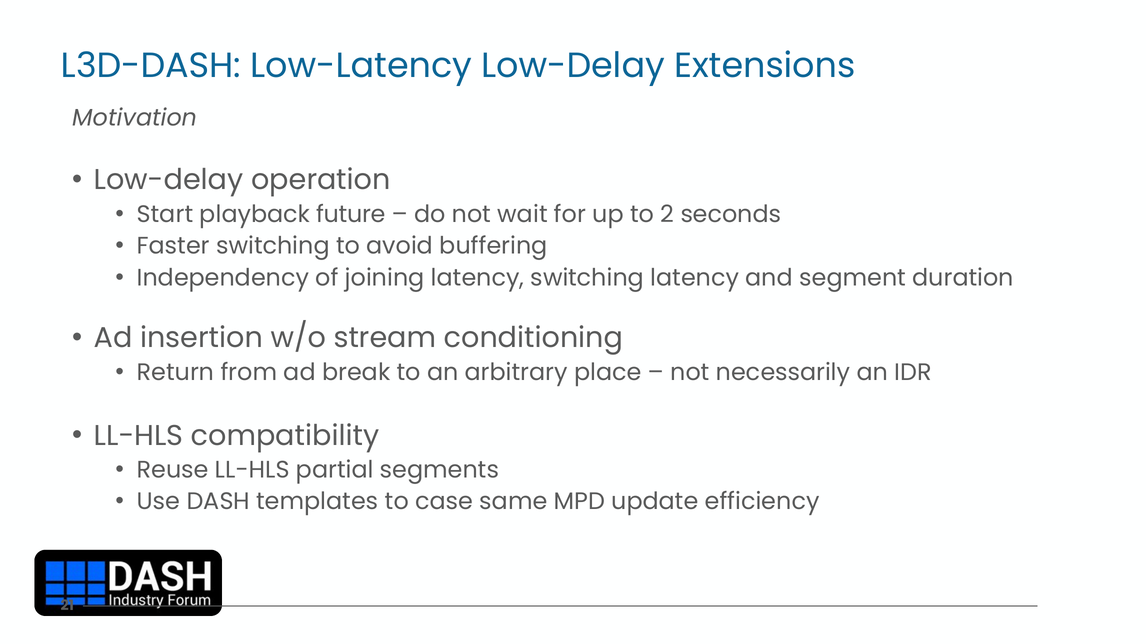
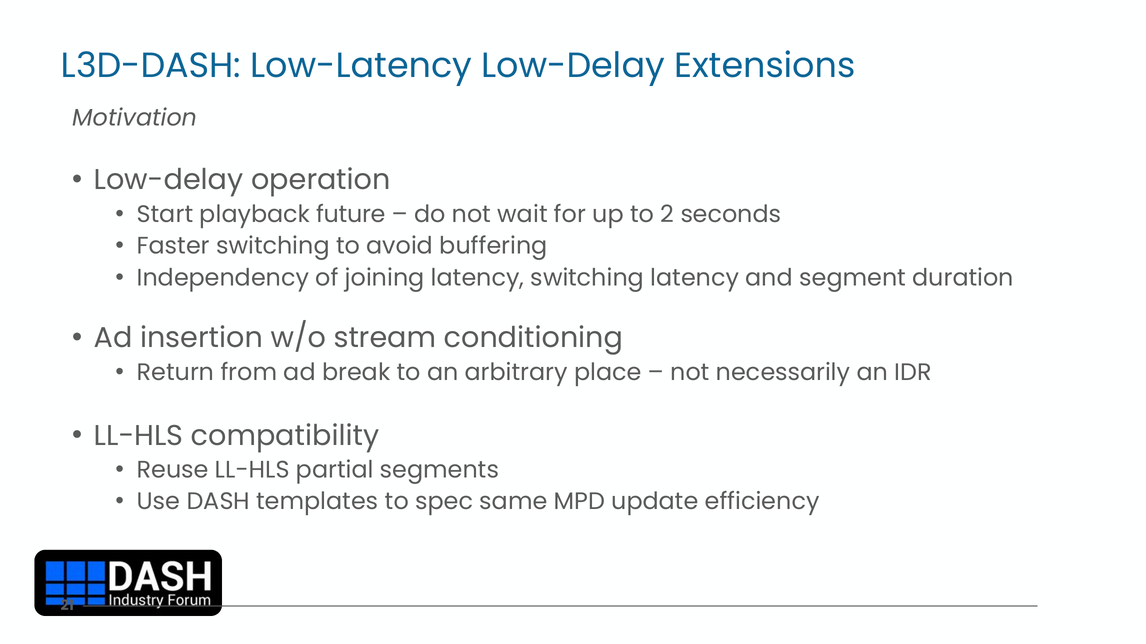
case: case -> spec
